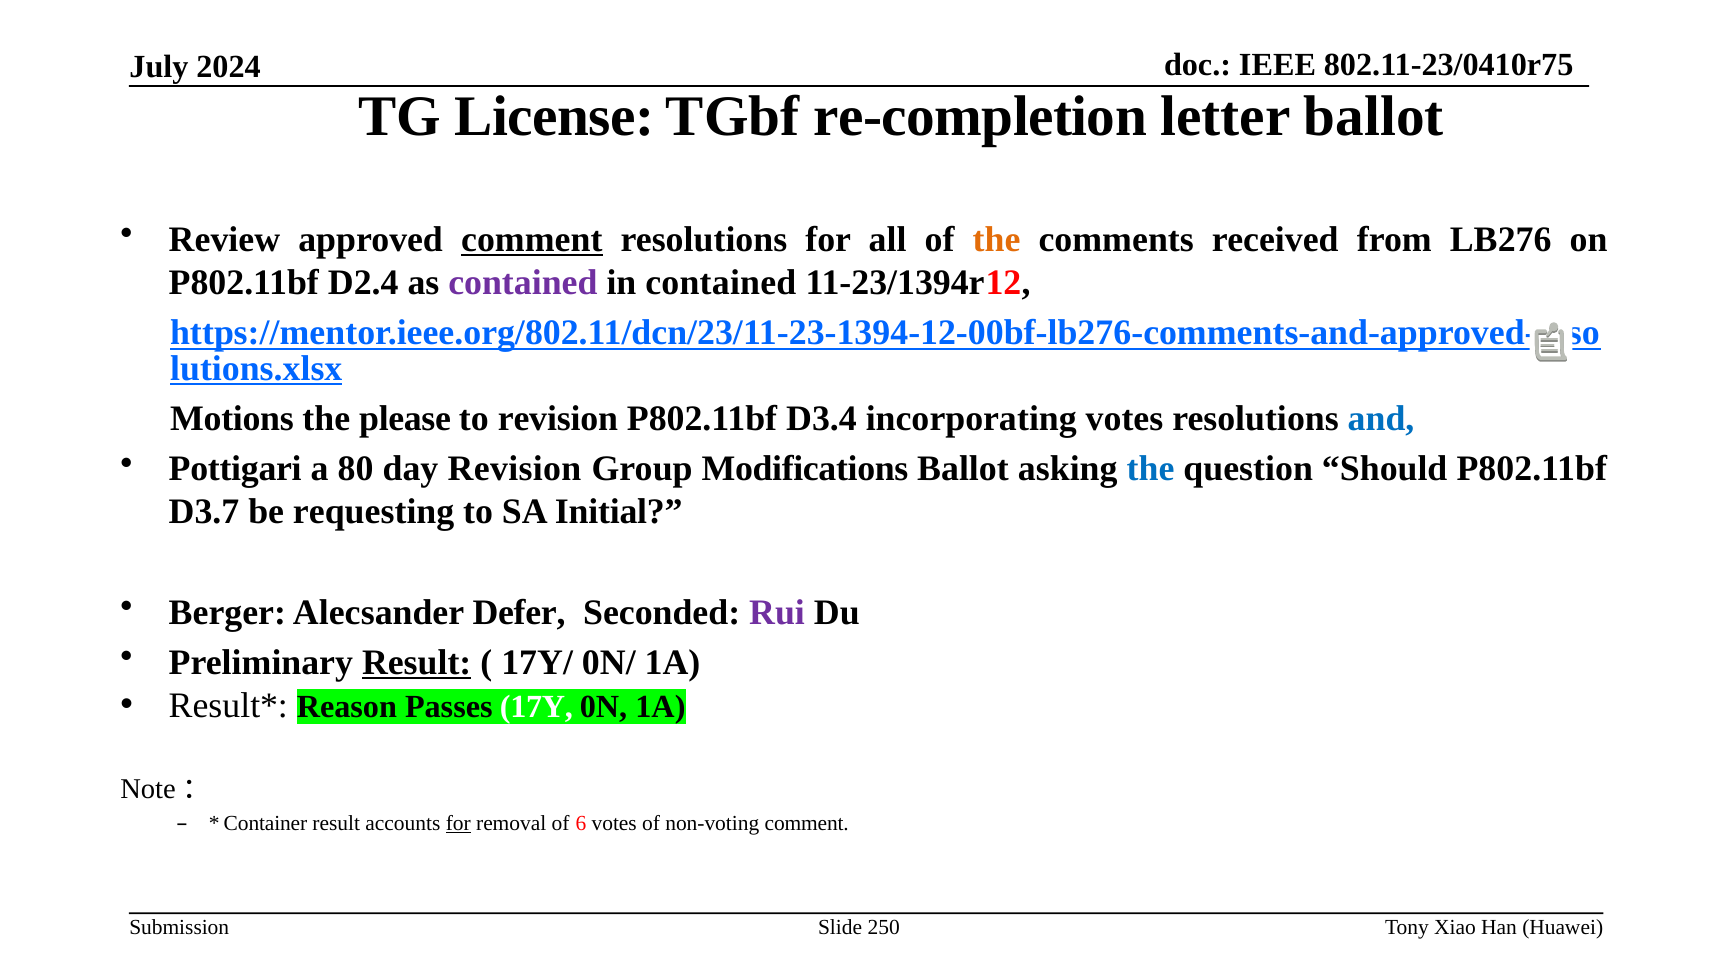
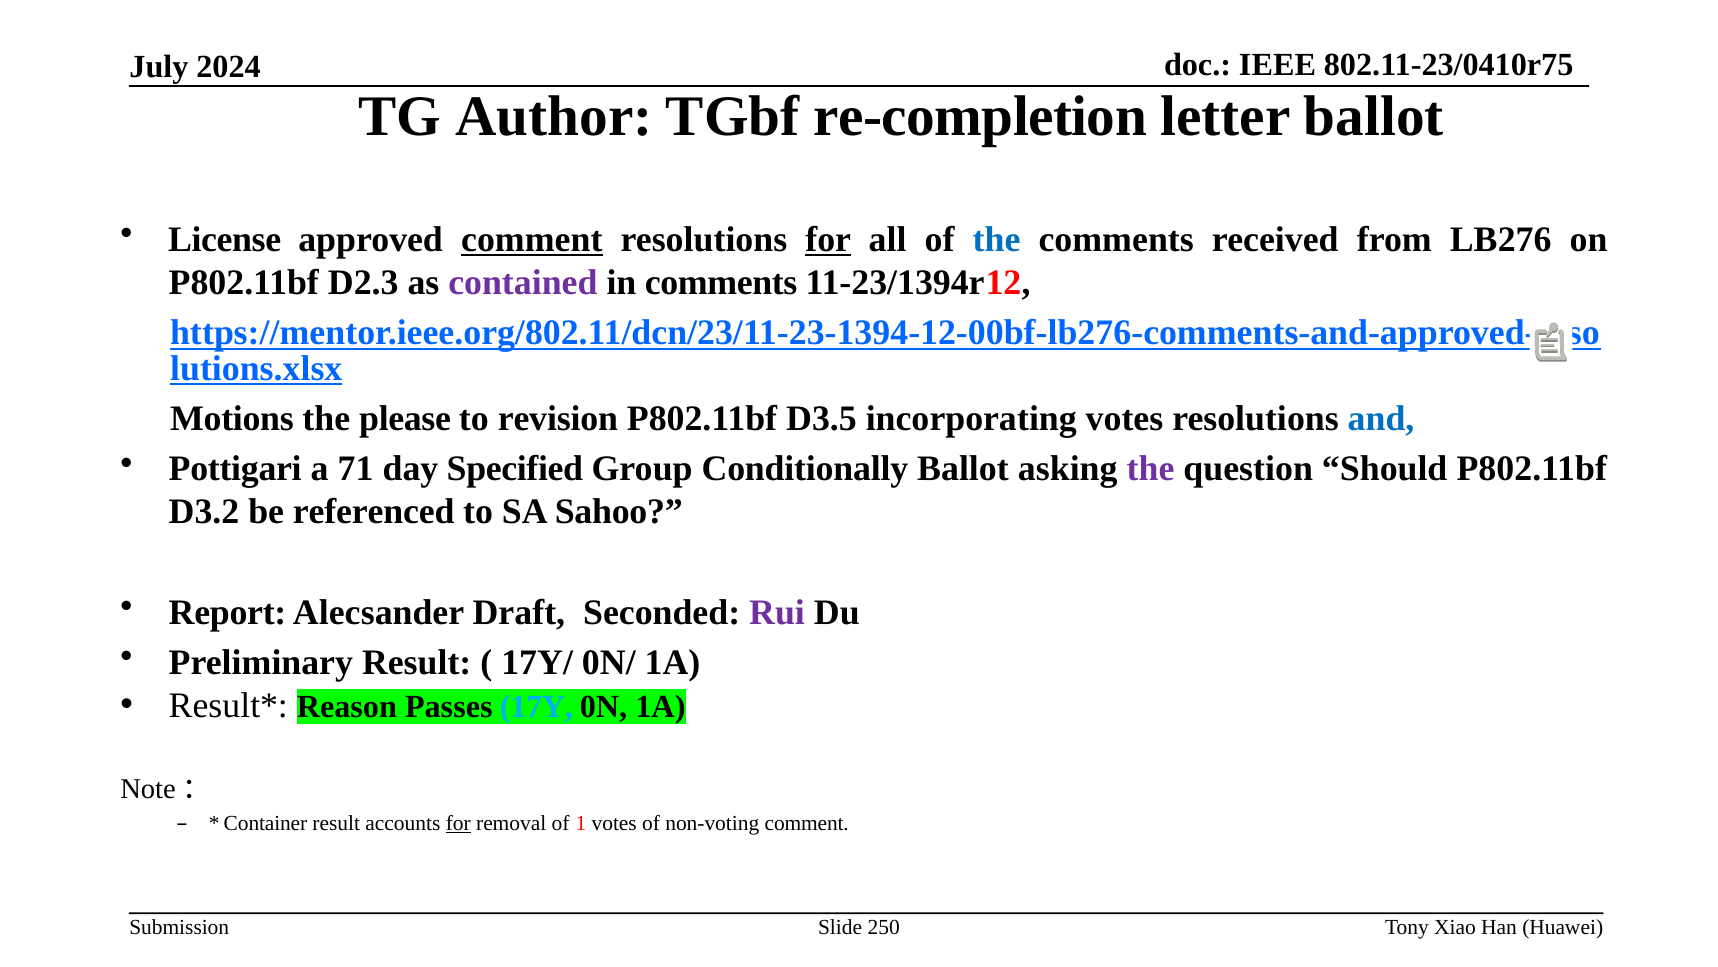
License: License -> Author
Review: Review -> License
for at (828, 240) underline: none -> present
the at (997, 240) colour: orange -> blue
D2.4: D2.4 -> D2.3
in contained: contained -> comments
D3.4: D3.4 -> D3.5
80: 80 -> 71
day Revision: Revision -> Specified
Modifications: Modifications -> Conditionally
the at (1151, 469) colour: blue -> purple
D3.7: D3.7 -> D3.2
requesting: requesting -> referenced
Initial: Initial -> Sahoo
Berger: Berger -> Report
Defer: Defer -> Draft
Result at (417, 662) underline: present -> none
17Y colour: white -> light blue
6: 6 -> 1
